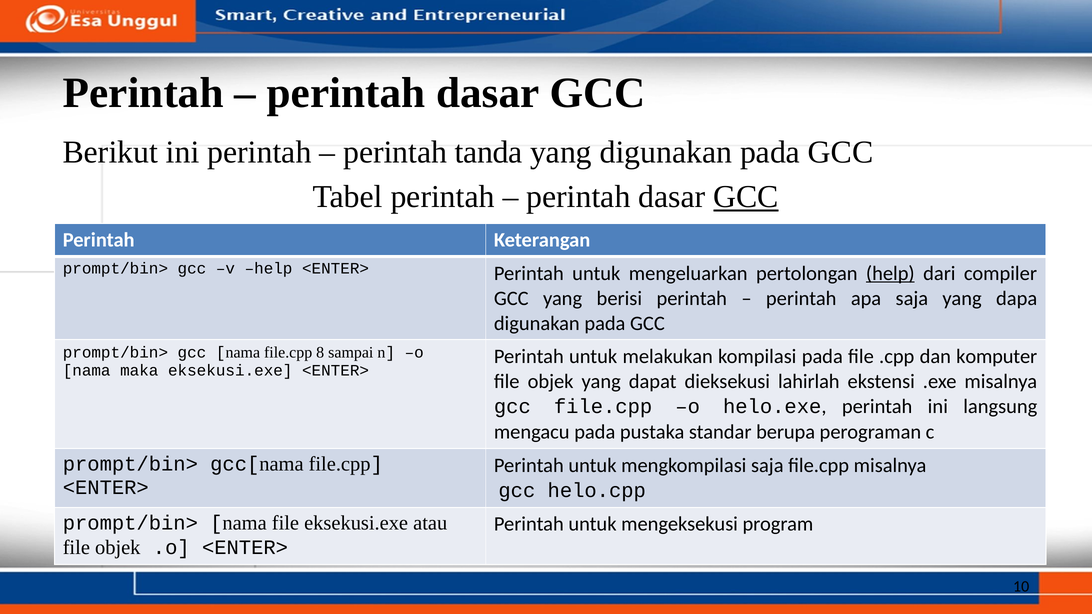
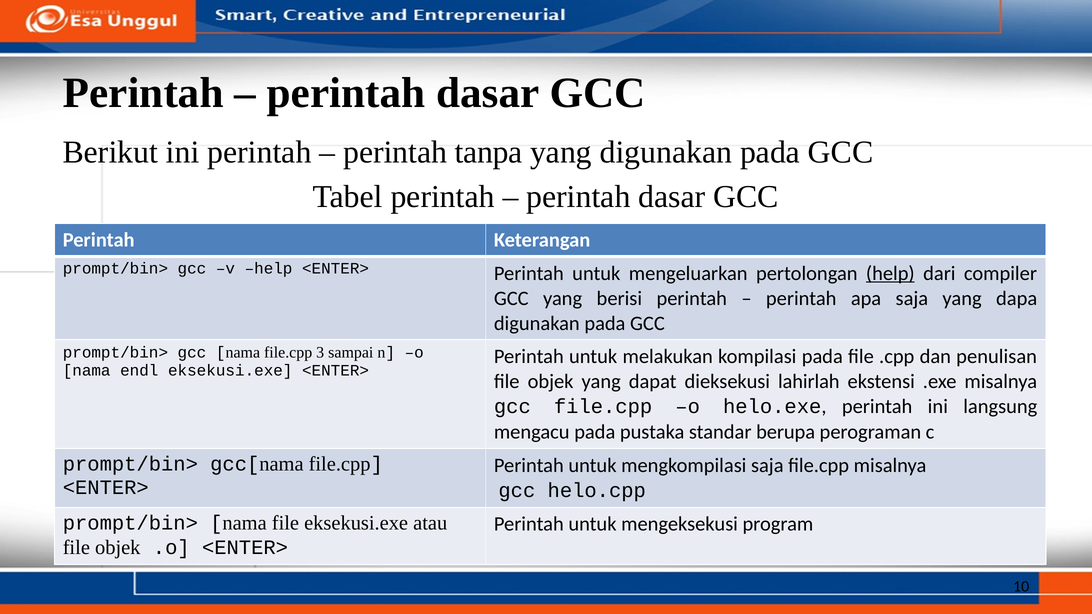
tanda: tanda -> tanpa
GCC at (746, 197) underline: present -> none
8: 8 -> 3
komputer: komputer -> penulisan
maka: maka -> endl
